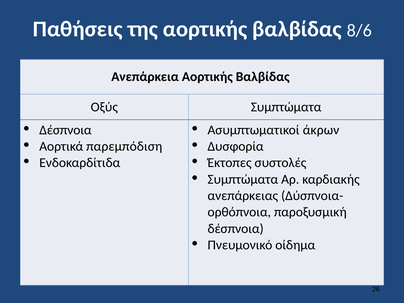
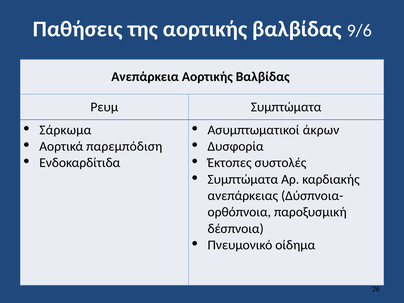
8/6: 8/6 -> 9/6
Οξύς: Οξύς -> Ρευμ
Δέσπνοια at (65, 130): Δέσπνοια -> Σάρκωμα
